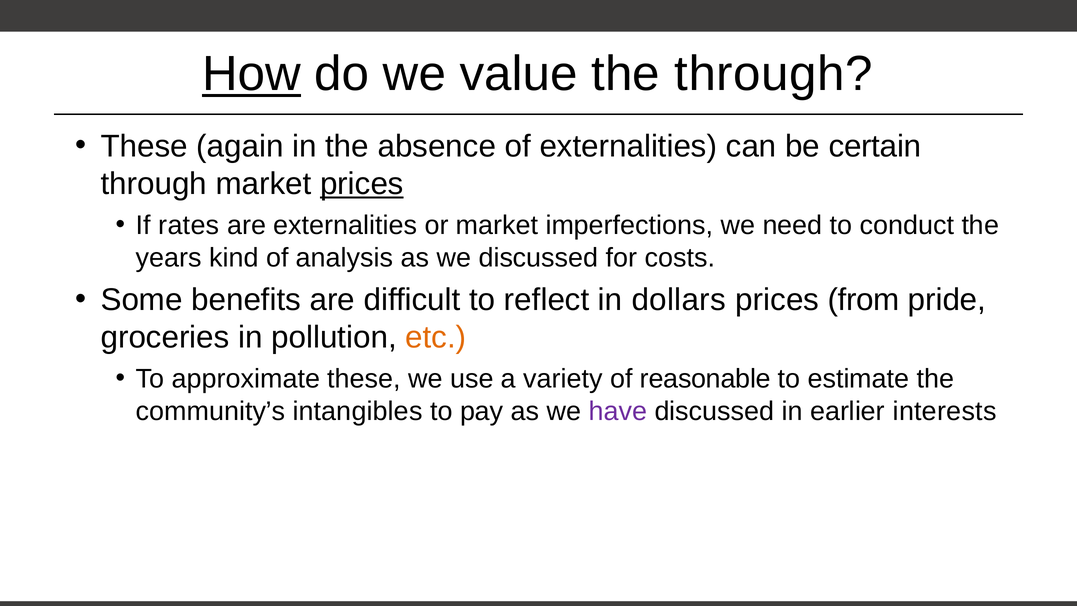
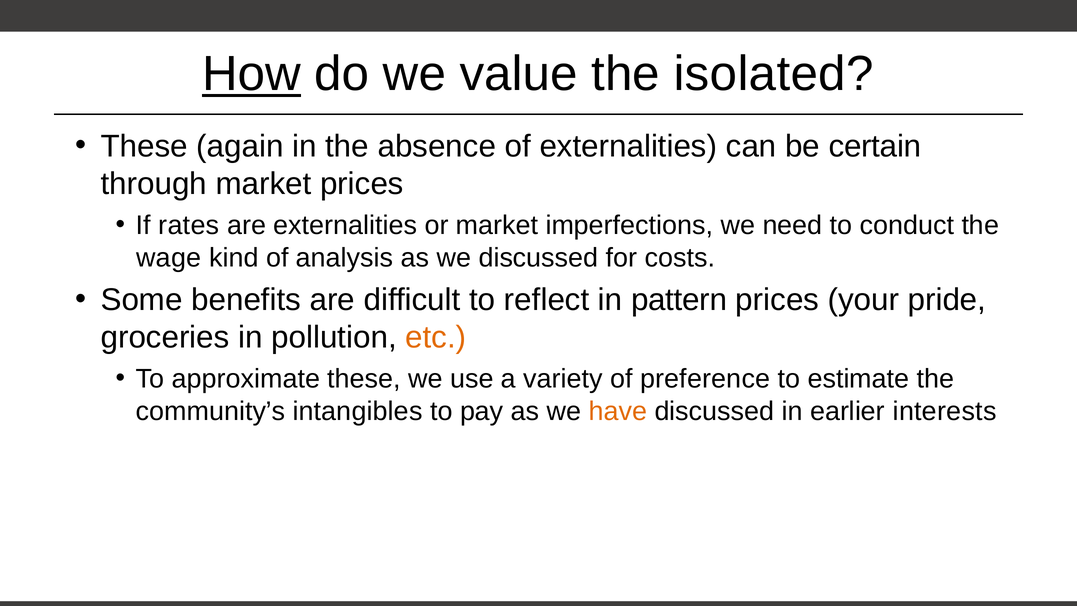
the through: through -> isolated
prices at (362, 184) underline: present -> none
years: years -> wage
dollars: dollars -> pattern
from: from -> your
reasonable: reasonable -> preference
have colour: purple -> orange
